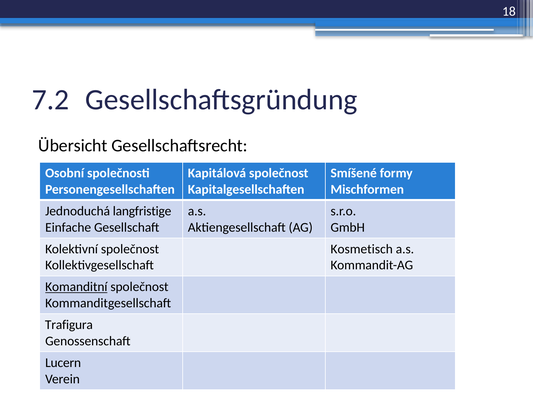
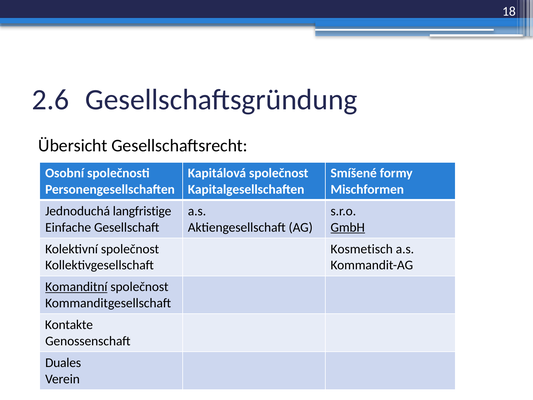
7.2: 7.2 -> 2.6
GmbH underline: none -> present
Trafigura: Trafigura -> Kontakte
Lucern: Lucern -> Duales
